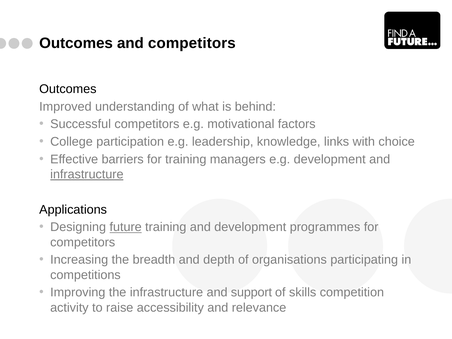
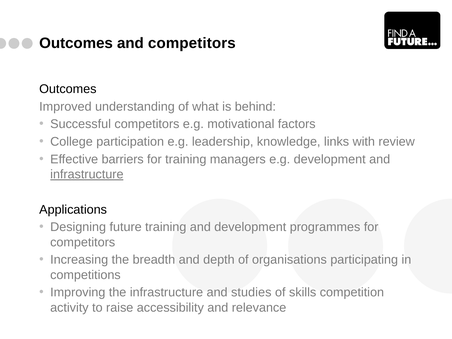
choice: choice -> review
future underline: present -> none
support: support -> studies
